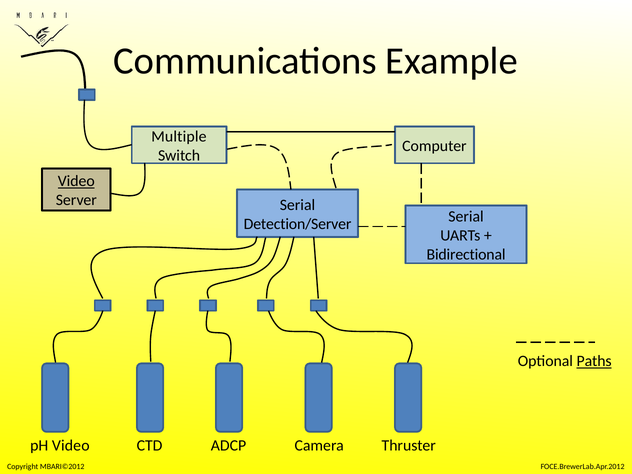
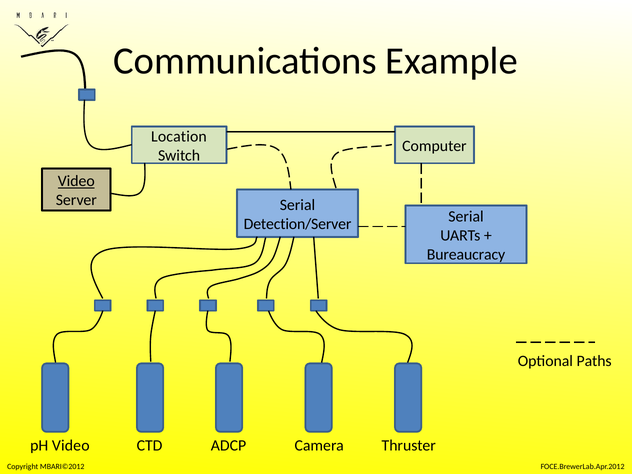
Multiple: Multiple -> Location
Bidirectional: Bidirectional -> Bureaucracy
Paths underline: present -> none
